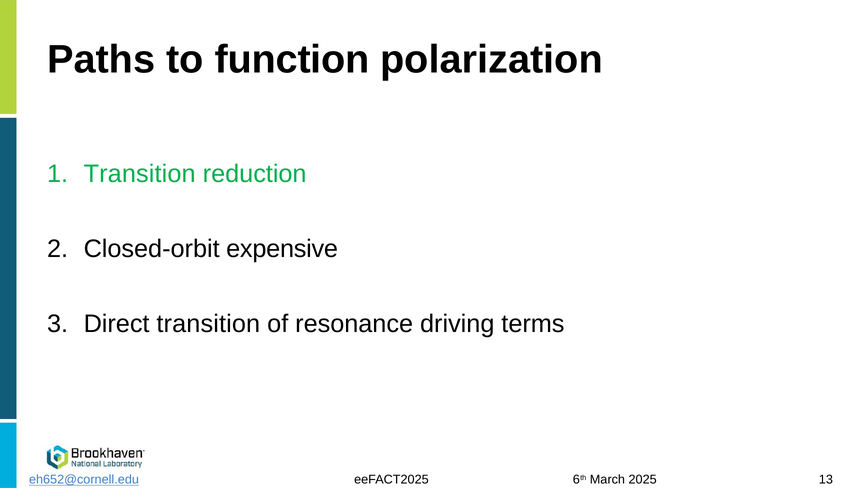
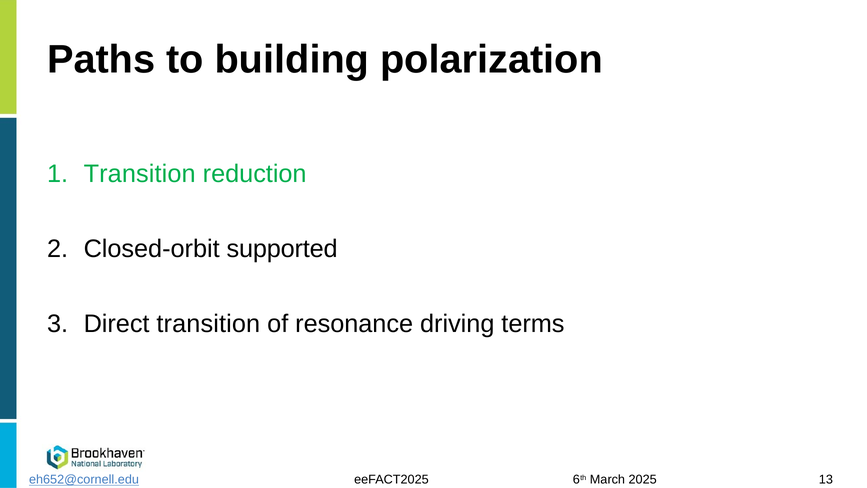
function: function -> building
expensive: expensive -> supported
